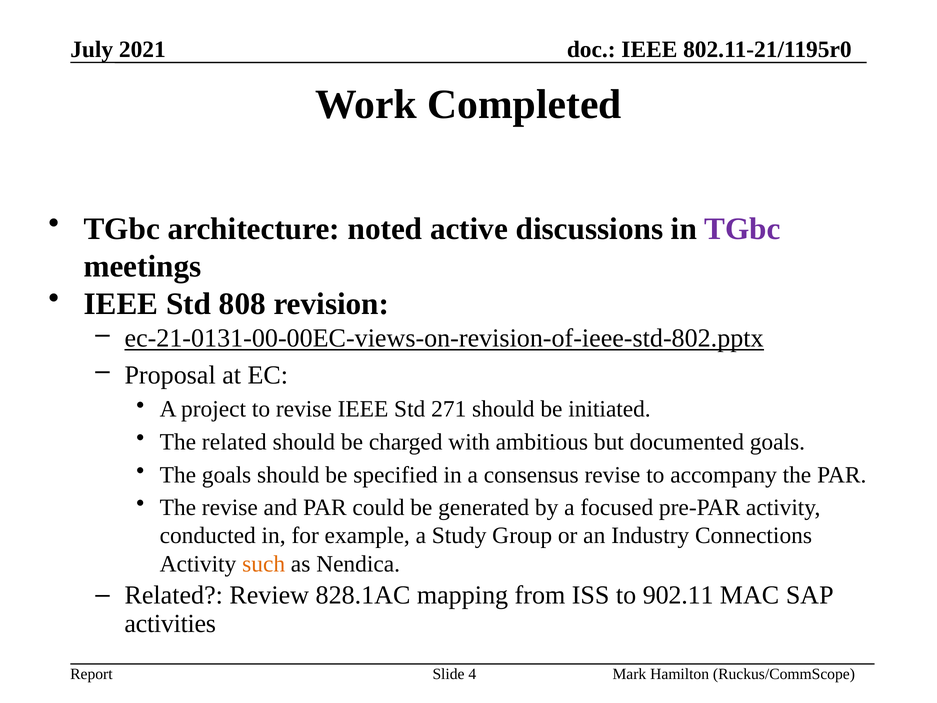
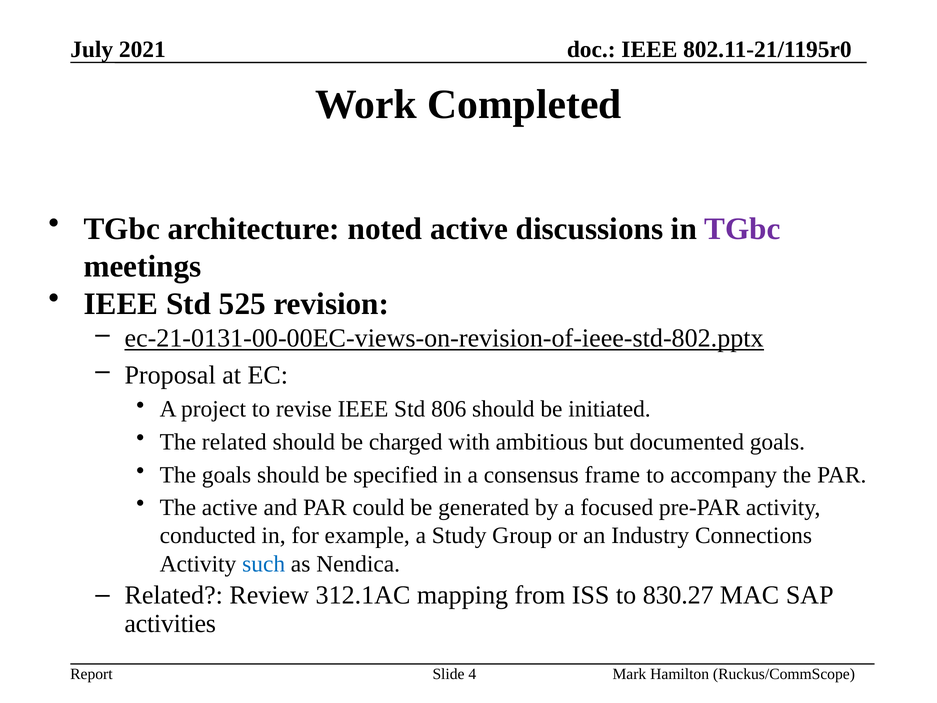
808: 808 -> 525
271: 271 -> 806
consensus revise: revise -> frame
The revise: revise -> active
such colour: orange -> blue
828.1AC: 828.1AC -> 312.1AC
902.11: 902.11 -> 830.27
